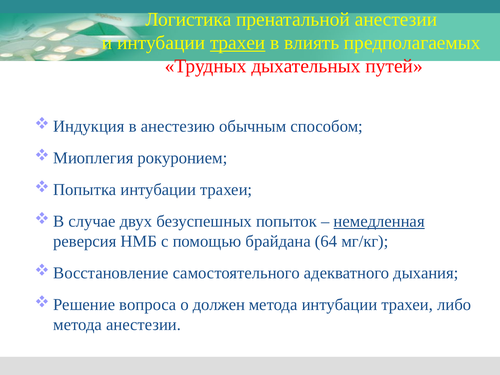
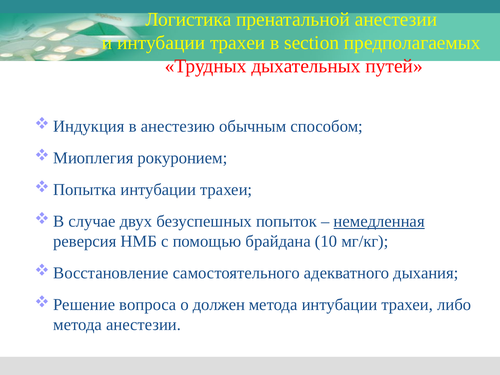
трахеи at (238, 43) underline: present -> none
влиять: влиять -> section
64: 64 -> 10
